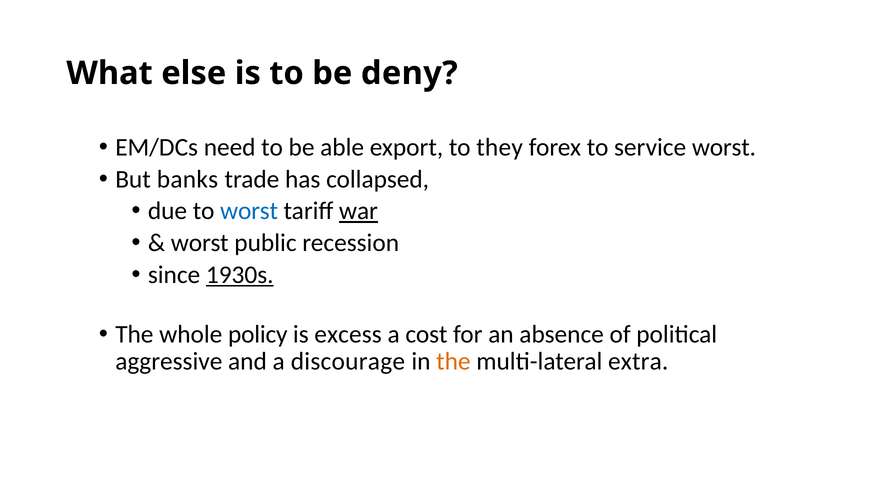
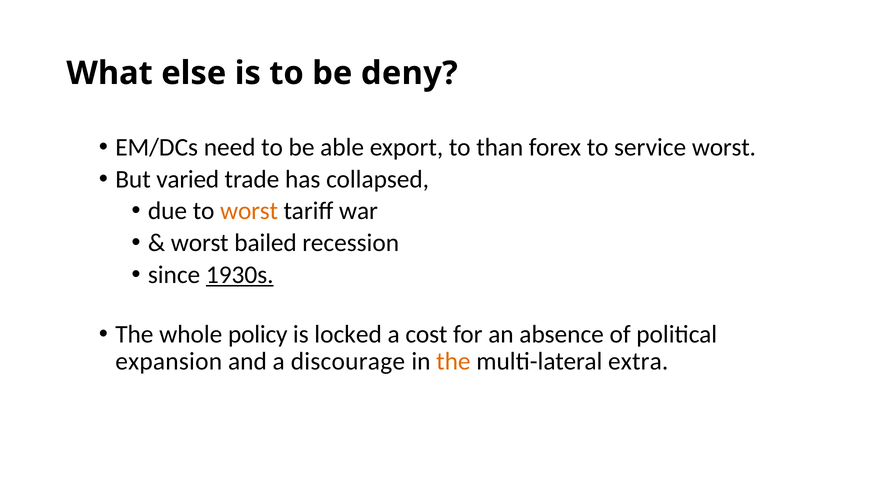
they: they -> than
banks: banks -> varied
worst at (249, 211) colour: blue -> orange
war underline: present -> none
public: public -> bailed
excess: excess -> locked
aggressive: aggressive -> expansion
